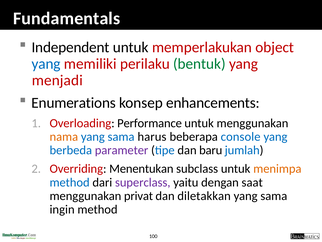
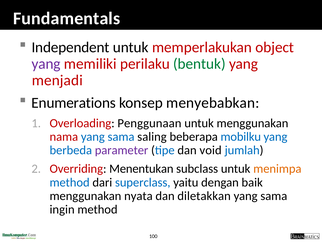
yang at (46, 64) colour: blue -> purple
enhancements: enhancements -> menyebabkan
Performance: Performance -> Penggunaan
nama colour: orange -> red
harus: harus -> saling
console: console -> mobilku
baru: baru -> void
superclass colour: purple -> blue
saat: saat -> baik
privat: privat -> nyata
